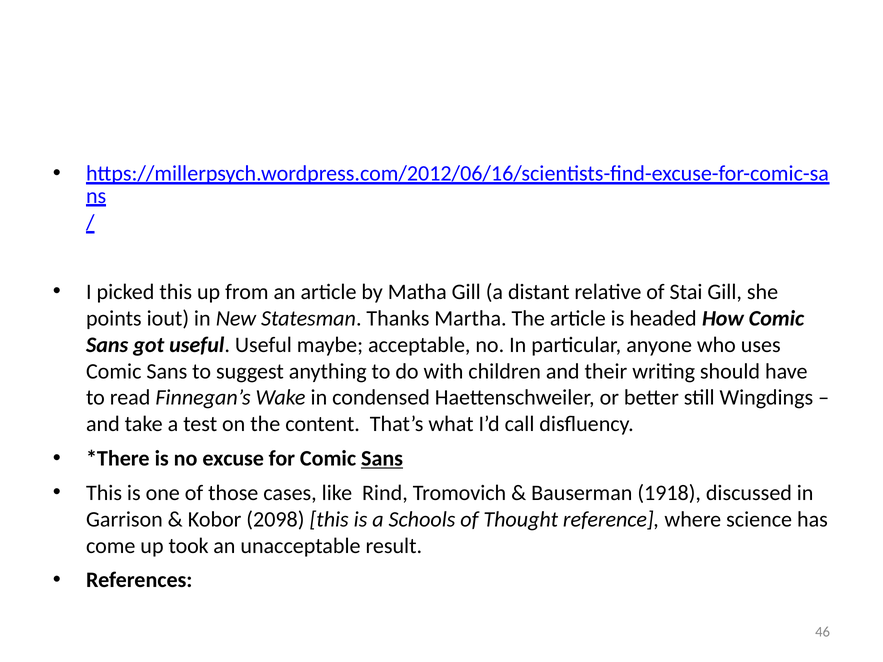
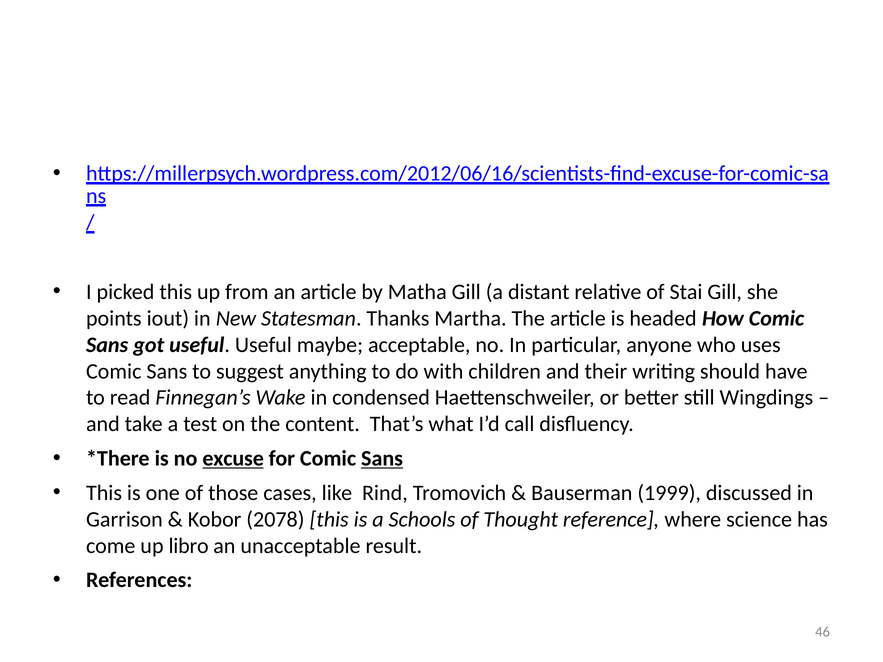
excuse underline: none -> present
1918: 1918 -> 1999
2098: 2098 -> 2078
took: took -> libro
